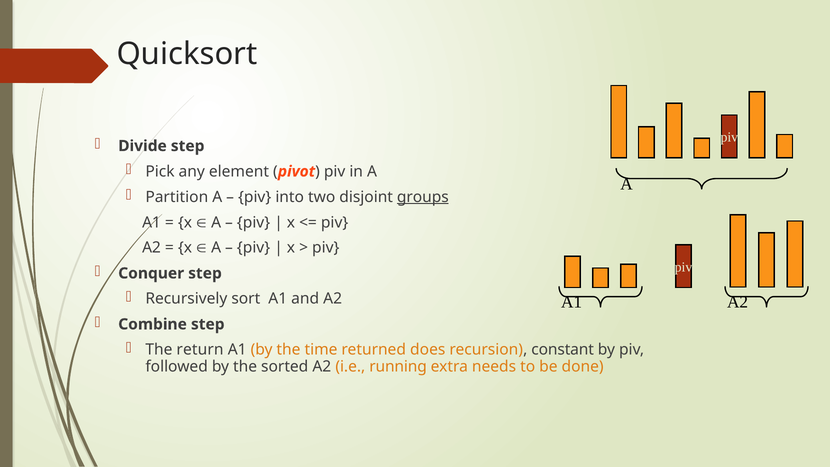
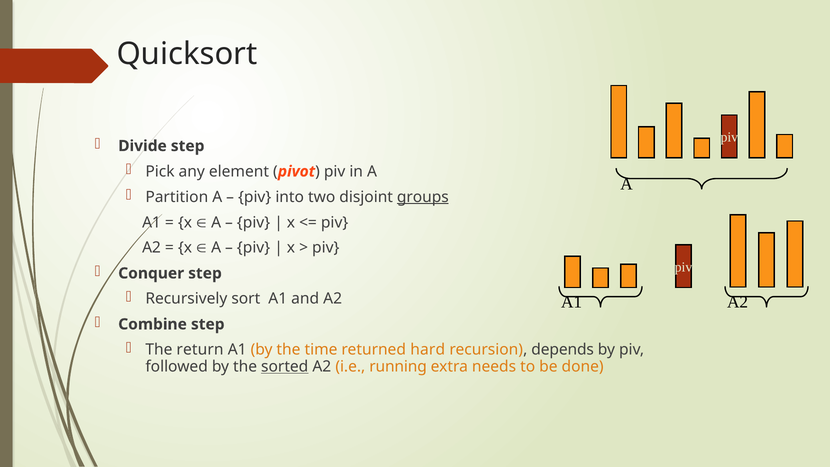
does: does -> hard
constant: constant -> depends
sorted underline: none -> present
